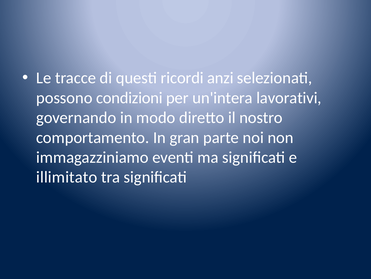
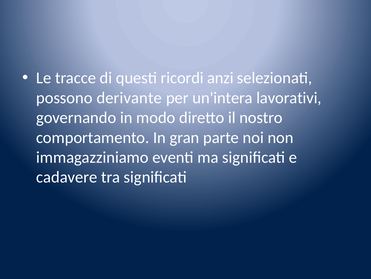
condizioni: condizioni -> derivante
illimitato: illimitato -> cadavere
